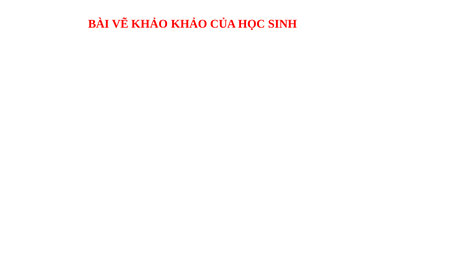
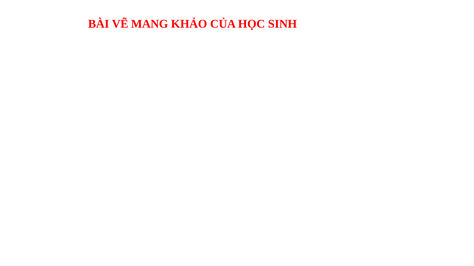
VẼ KHẢO: KHẢO -> MANG
